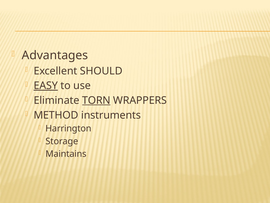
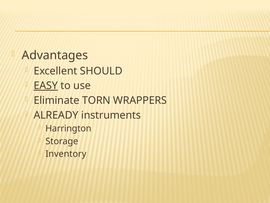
TORN underline: present -> none
METHOD: METHOD -> ALREADY
Maintains: Maintains -> Inventory
